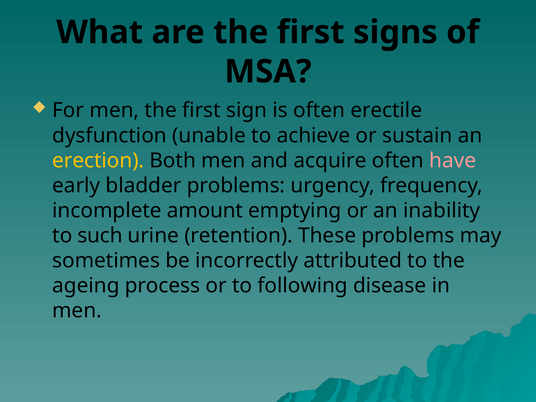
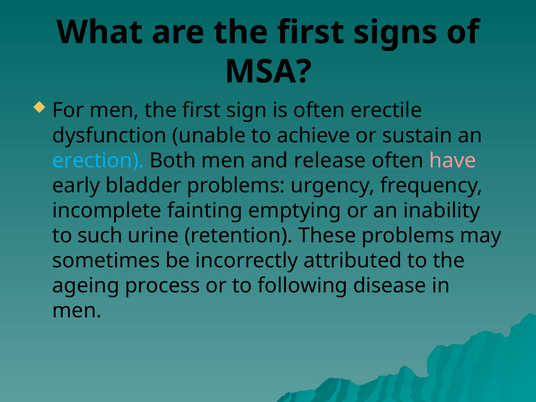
erection colour: yellow -> light blue
acquire: acquire -> release
amount: amount -> fainting
